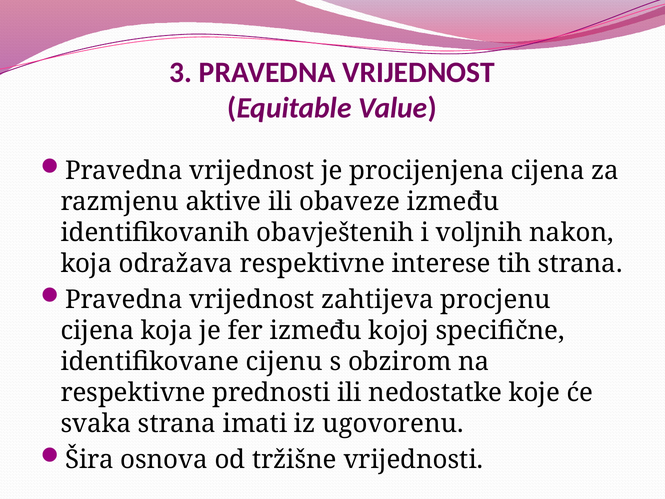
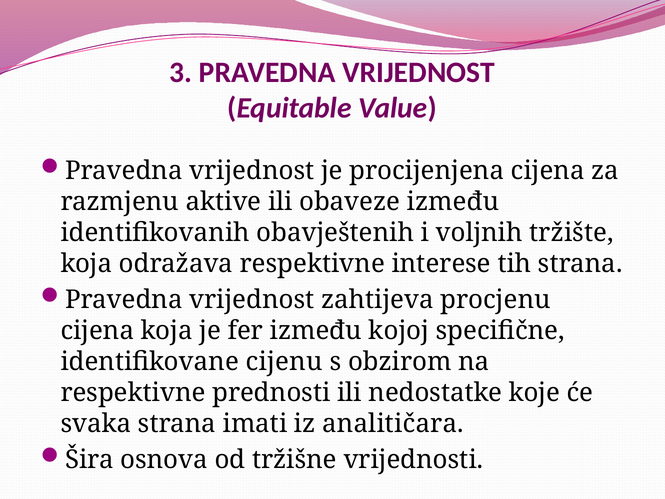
nakon: nakon -> tržište
ugovorenu: ugovorenu -> analitičara
